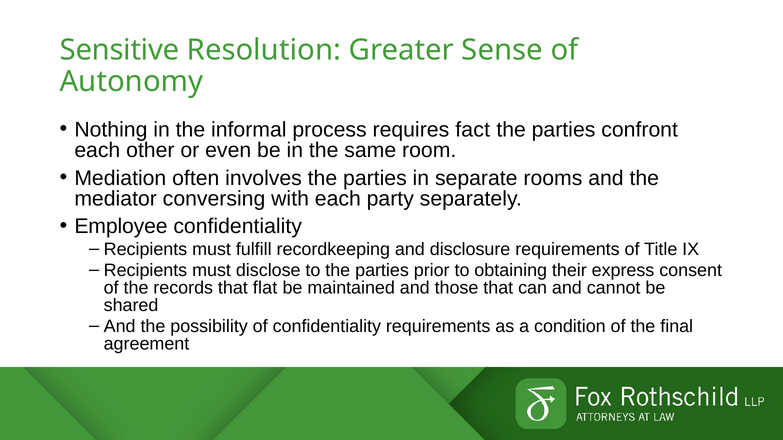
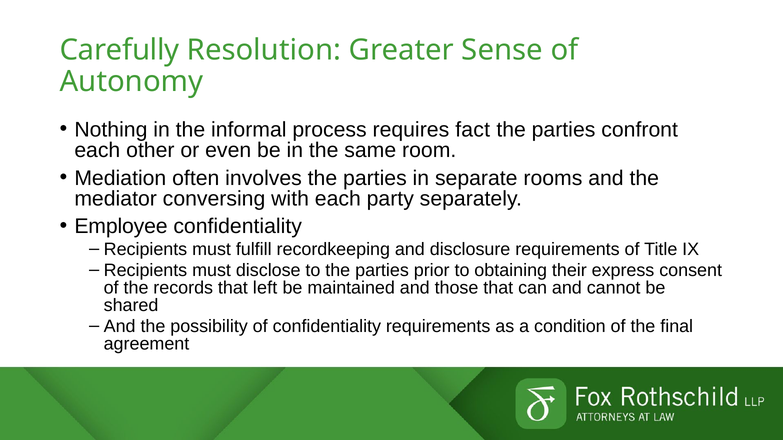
Sensitive: Sensitive -> Carefully
flat: flat -> left
